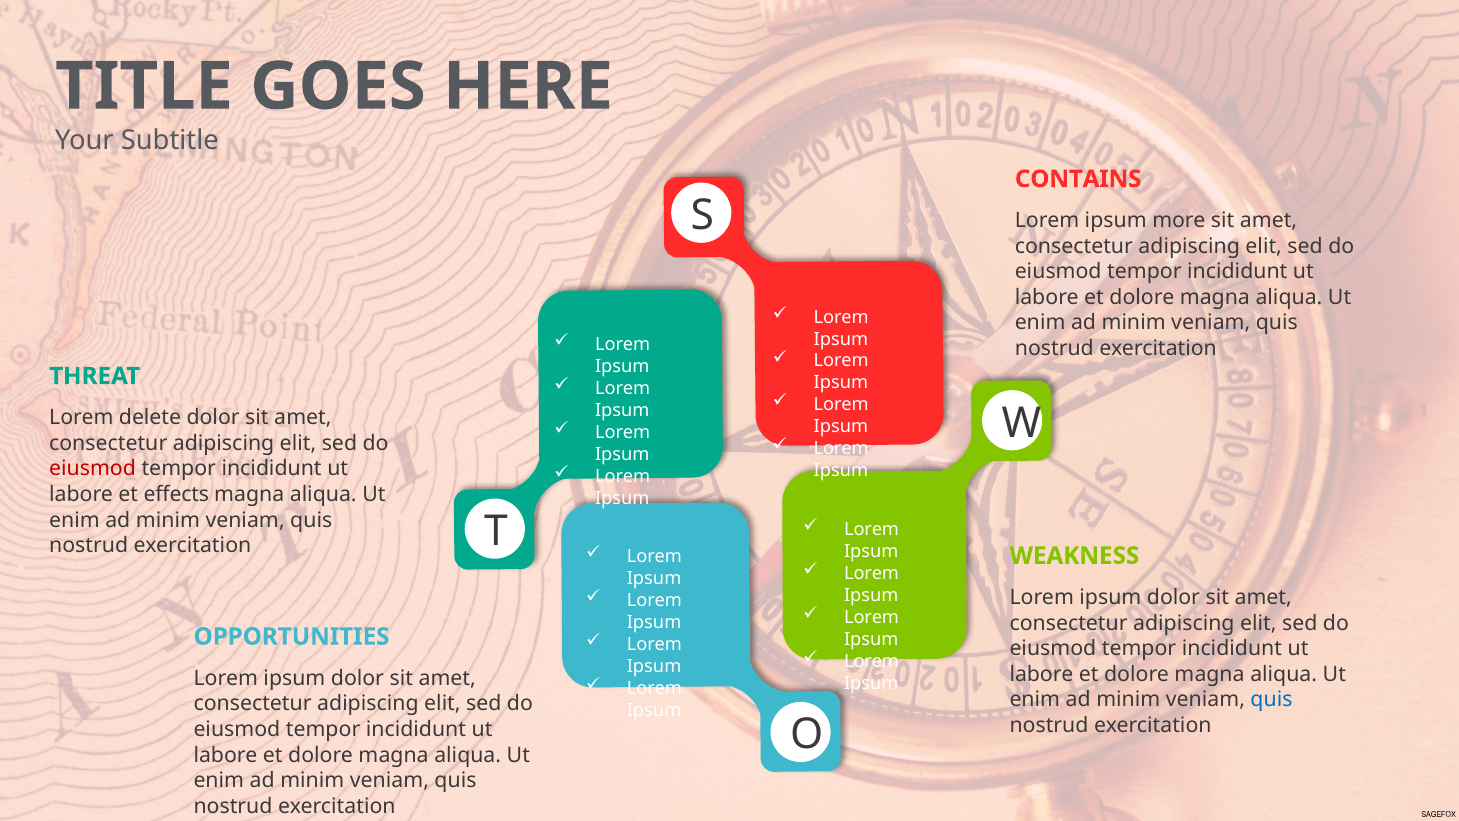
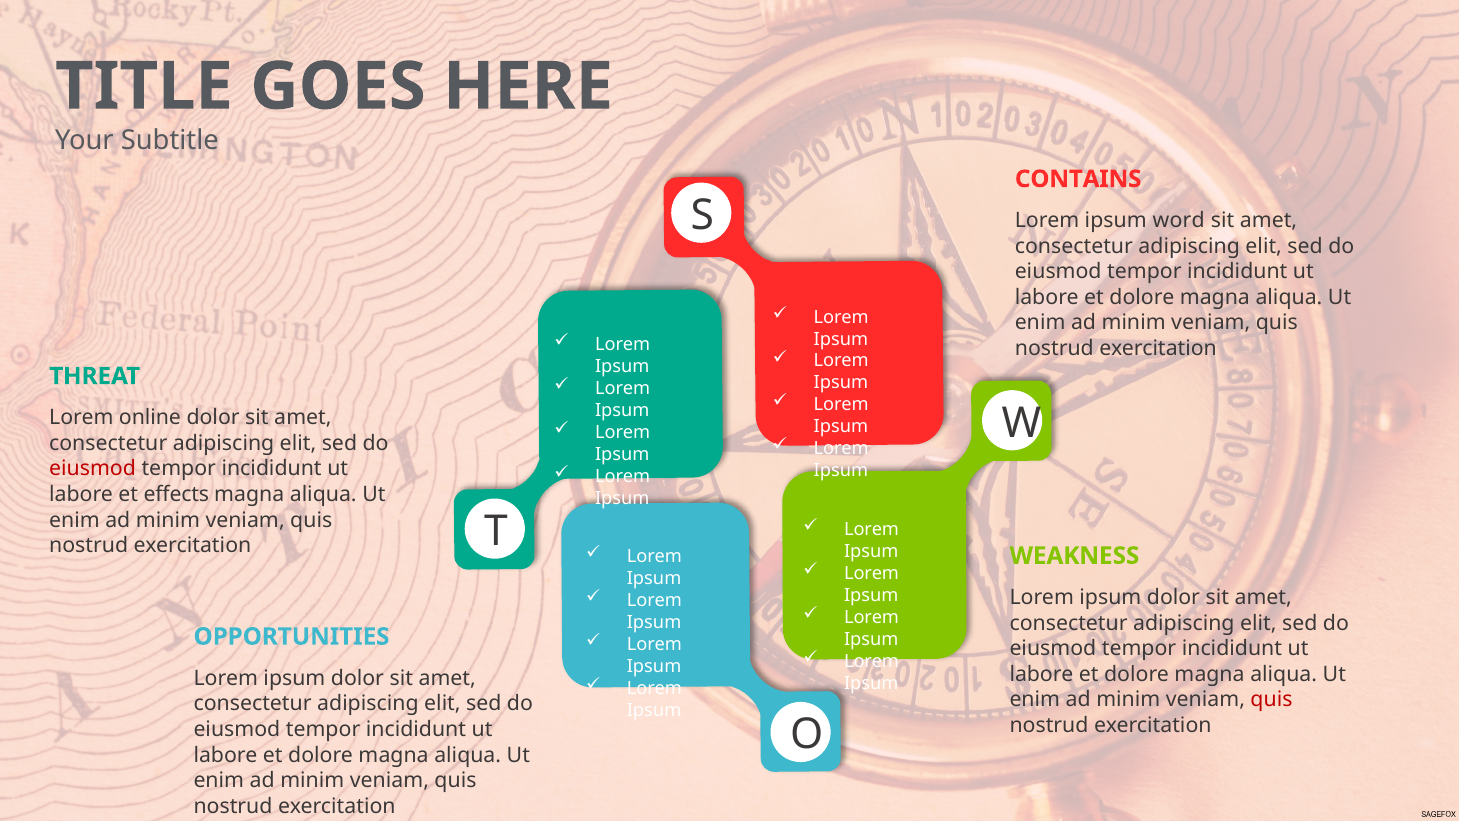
more: more -> word
delete: delete -> online
quis at (1271, 699) colour: blue -> red
